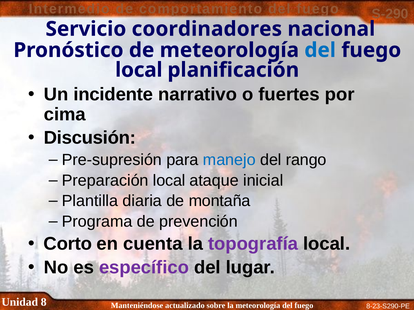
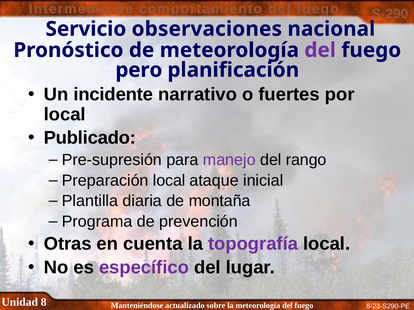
coordinadores: coordinadores -> observaciones
del at (320, 50) colour: blue -> purple
local at (139, 70): local -> pero
cima at (65, 115): cima -> local
Discusión: Discusión -> Publicado
manejo colour: blue -> purple
Corto: Corto -> Otras
